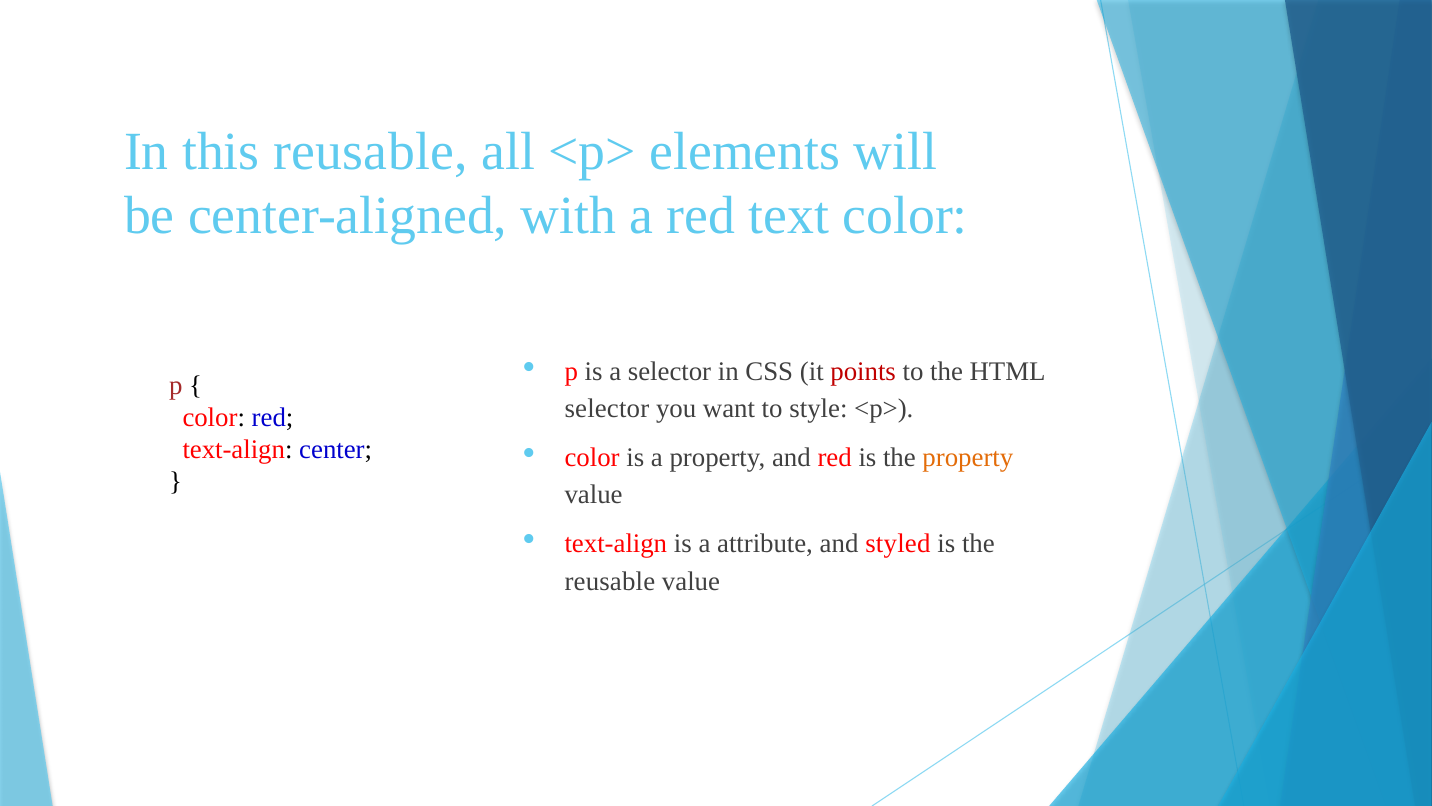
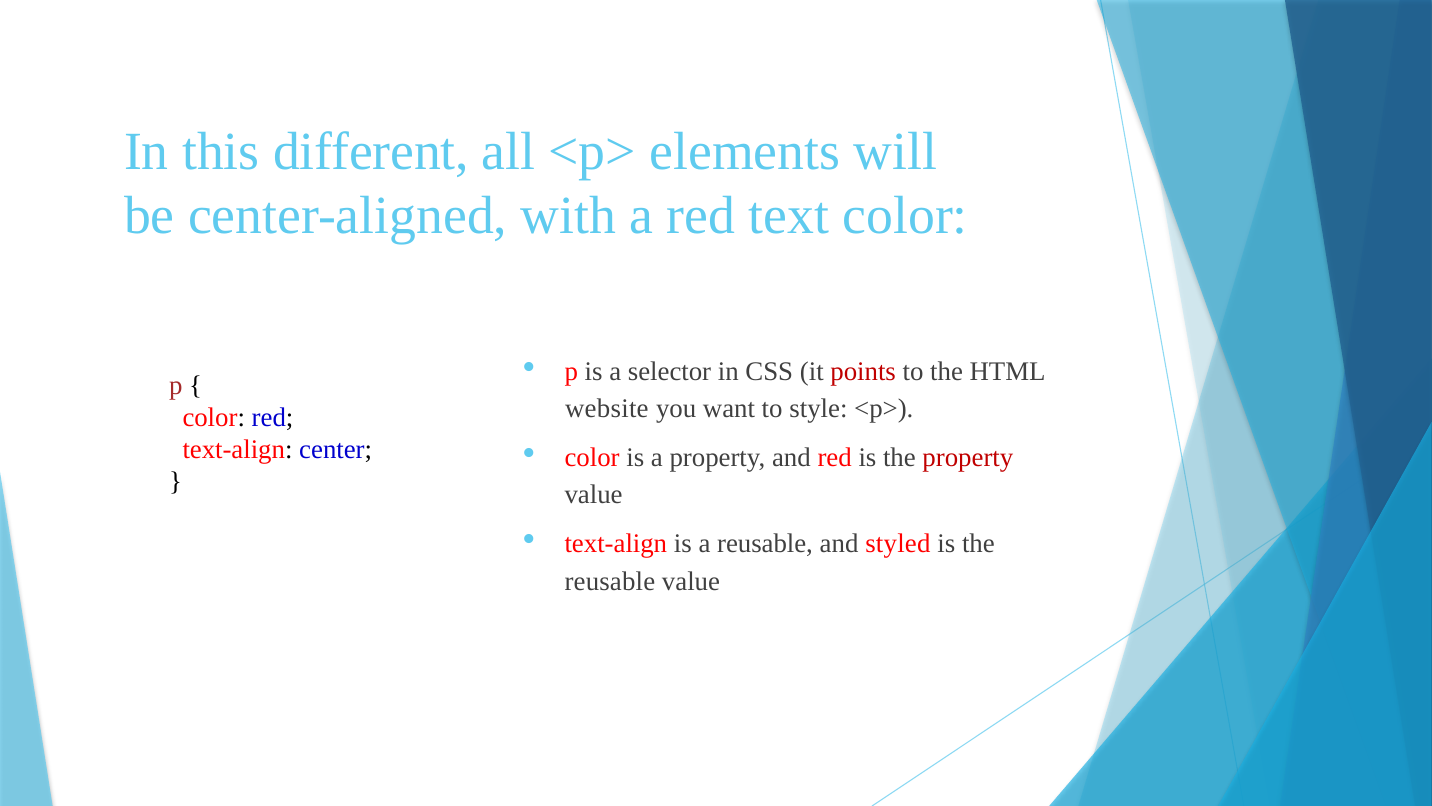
this reusable: reusable -> different
selector at (607, 409): selector -> website
property at (968, 458) colour: orange -> red
a attribute: attribute -> reusable
